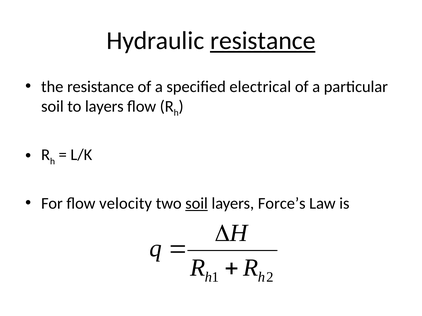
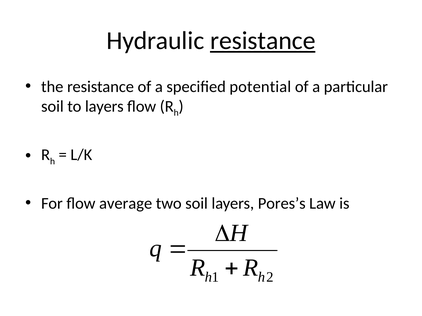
electrical: electrical -> potential
velocity: velocity -> average
soil at (197, 204) underline: present -> none
Force’s: Force’s -> Pores’s
